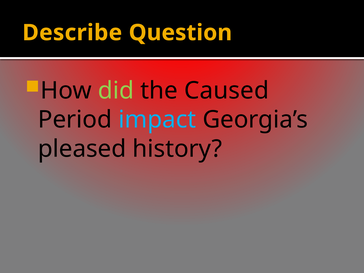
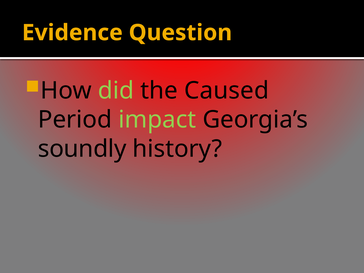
Describe: Describe -> Evidence
impact colour: light blue -> light green
pleased: pleased -> soundly
